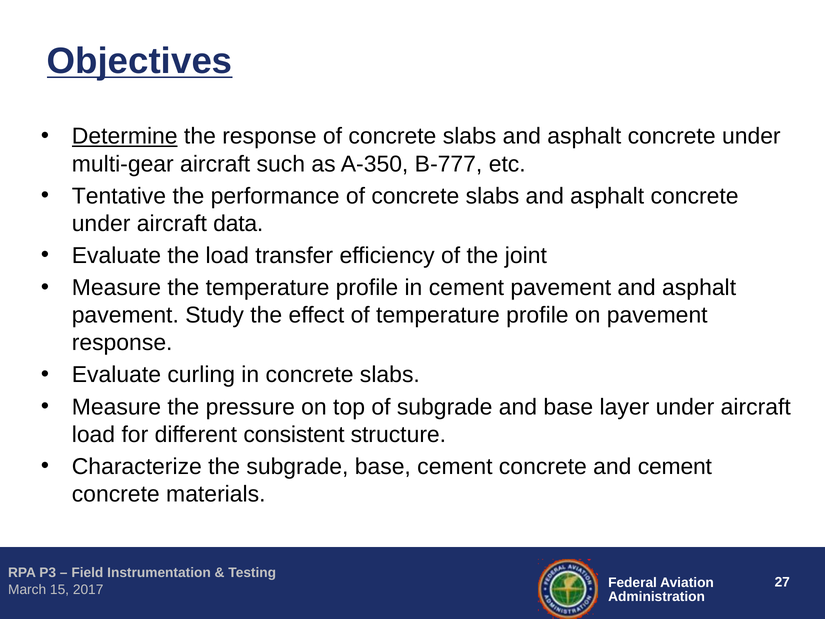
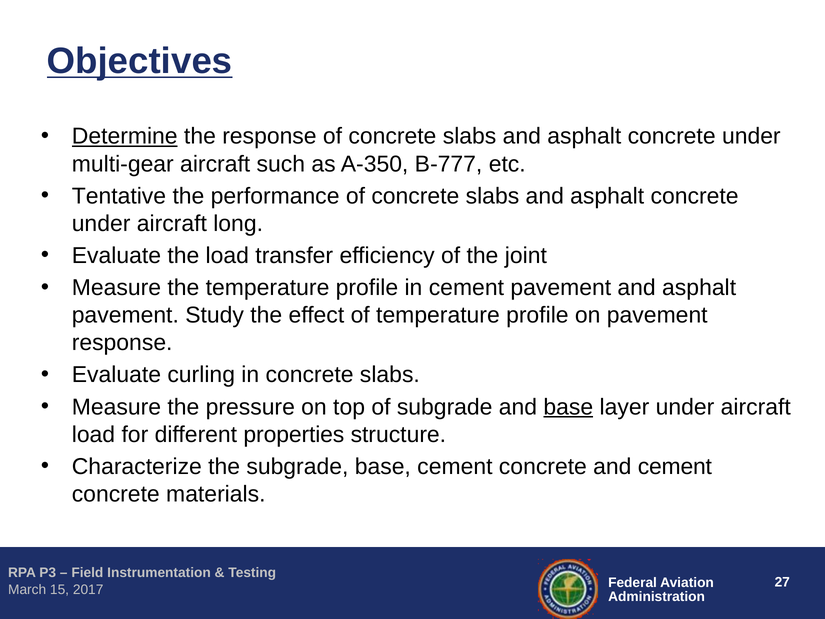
data: data -> long
base at (568, 407) underline: none -> present
consistent: consistent -> properties
